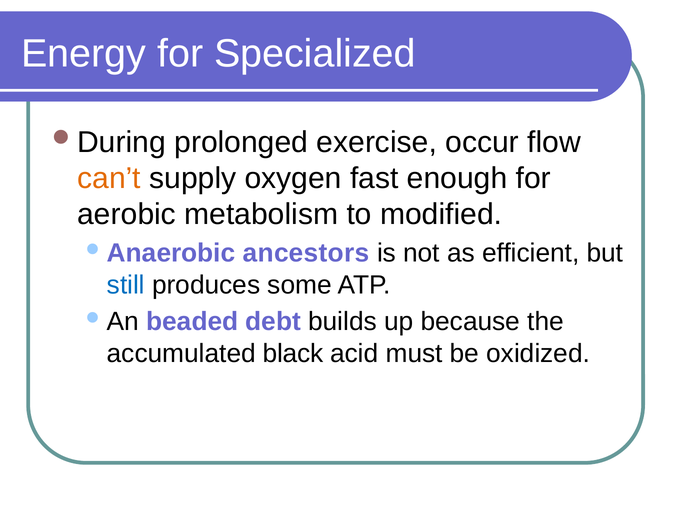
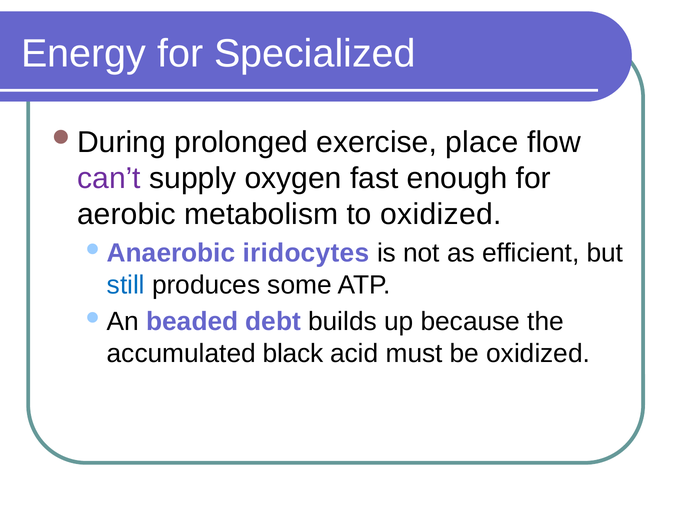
occur: occur -> place
can’t colour: orange -> purple
to modified: modified -> oxidized
ancestors: ancestors -> iridocytes
